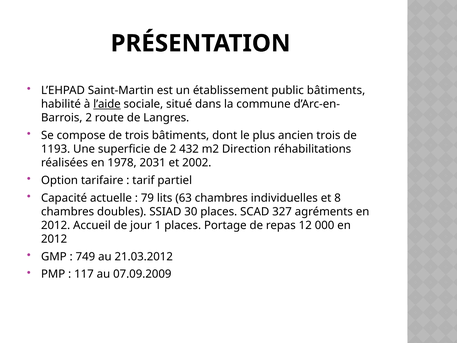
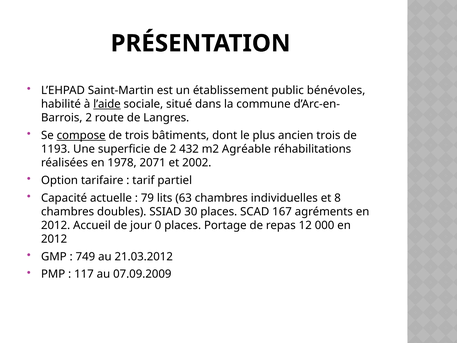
public bâtiments: bâtiments -> bénévoles
compose underline: none -> present
Direction: Direction -> Agréable
2031: 2031 -> 2071
327: 327 -> 167
1: 1 -> 0
